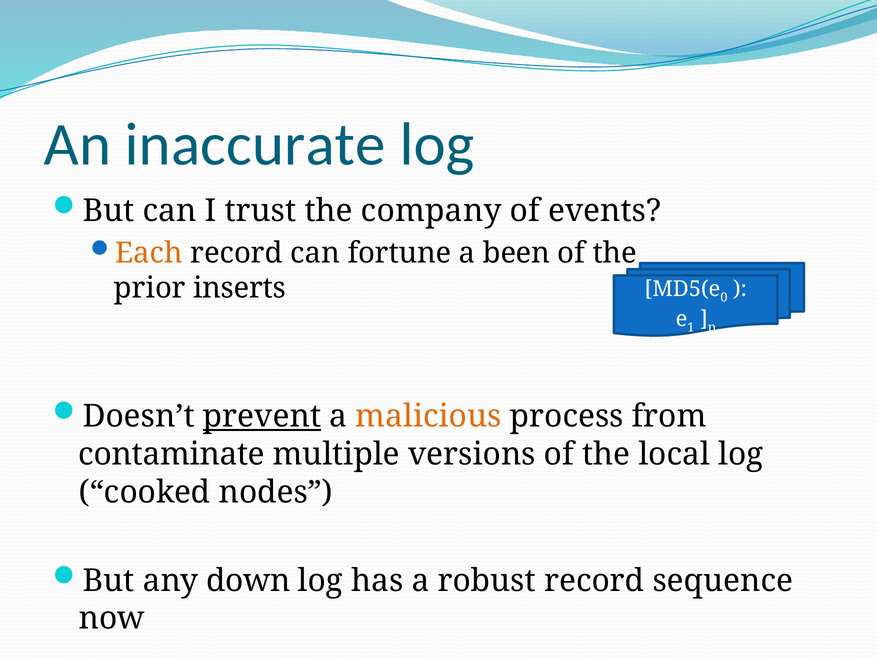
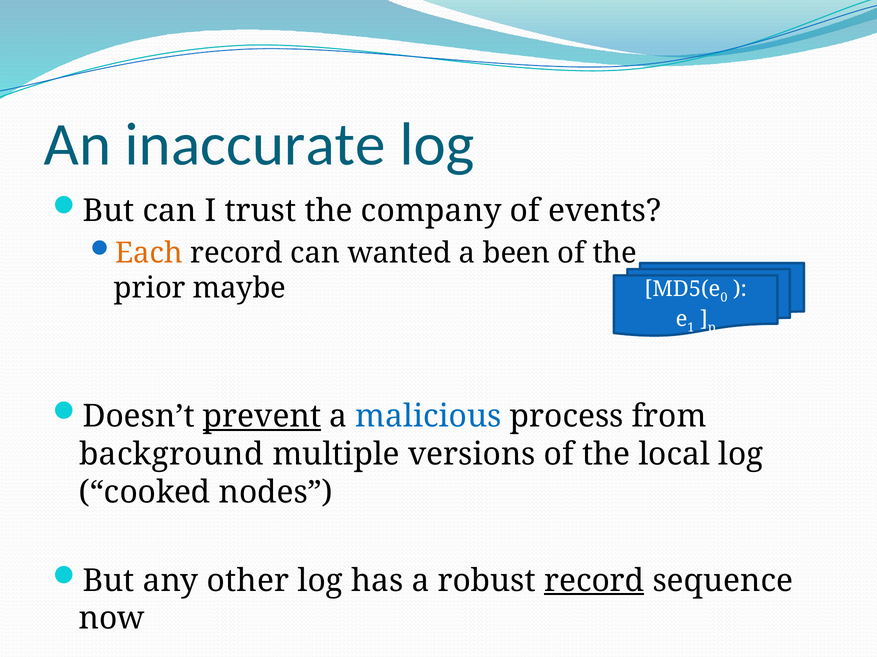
fortune: fortune -> wanted
inserts: inserts -> maybe
malicious colour: orange -> blue
contaminate: contaminate -> background
down: down -> other
record at (594, 581) underline: none -> present
